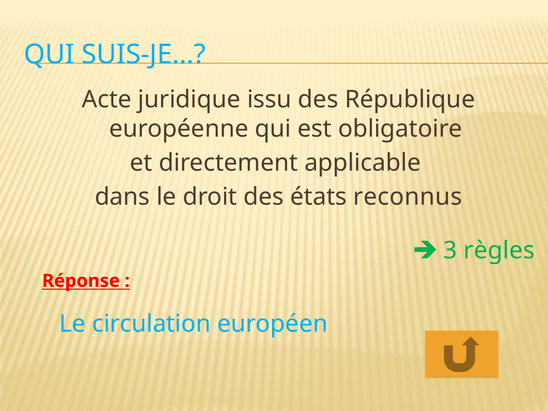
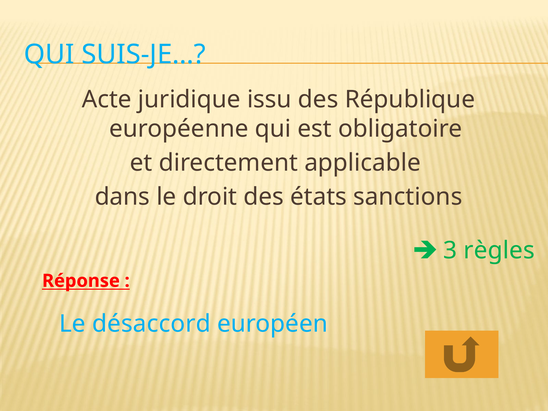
reconnus: reconnus -> sanctions
circulation: circulation -> désaccord
